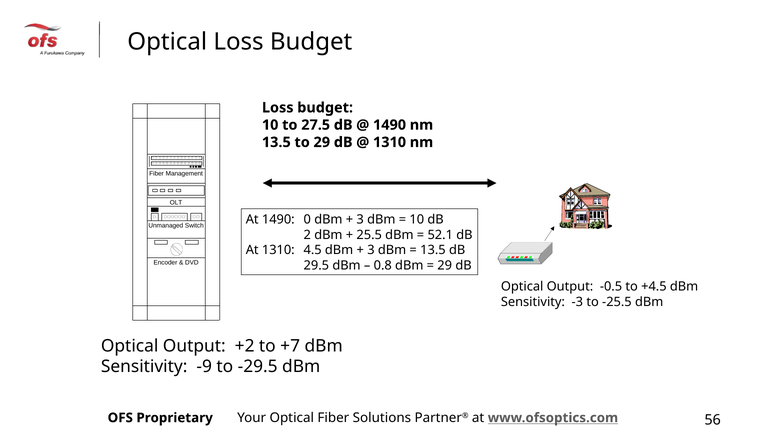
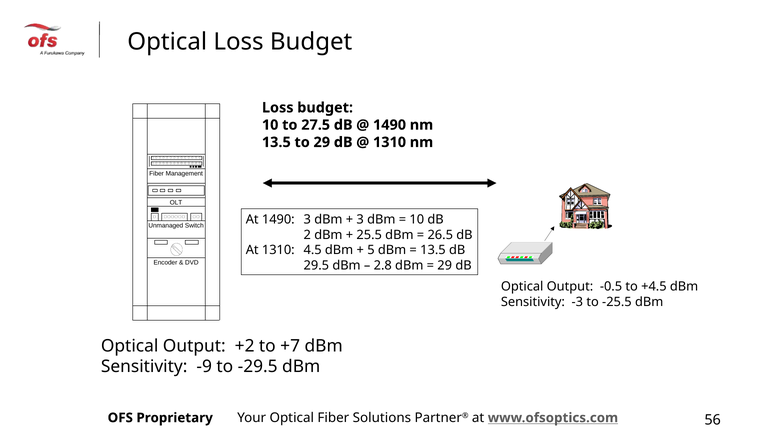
1490 0: 0 -> 3
52.1: 52.1 -> 26.5
3 at (371, 251): 3 -> 5
0.8: 0.8 -> 2.8
